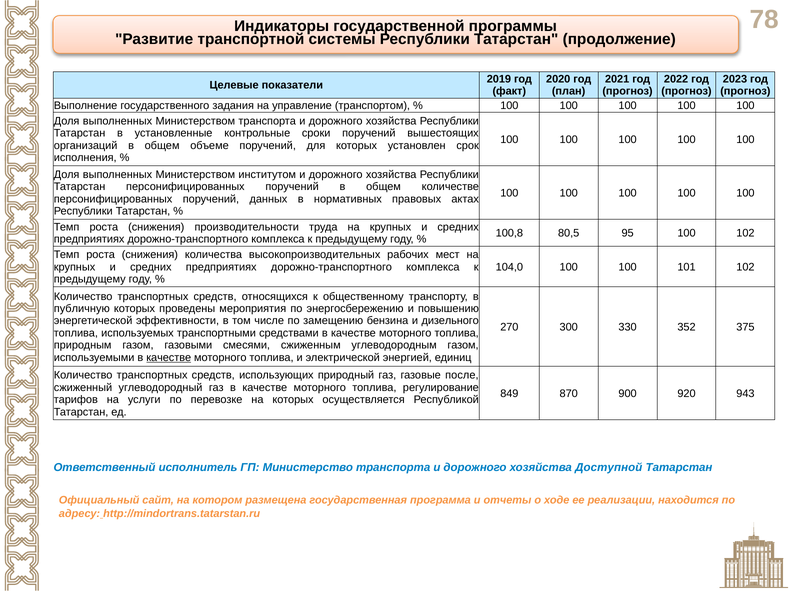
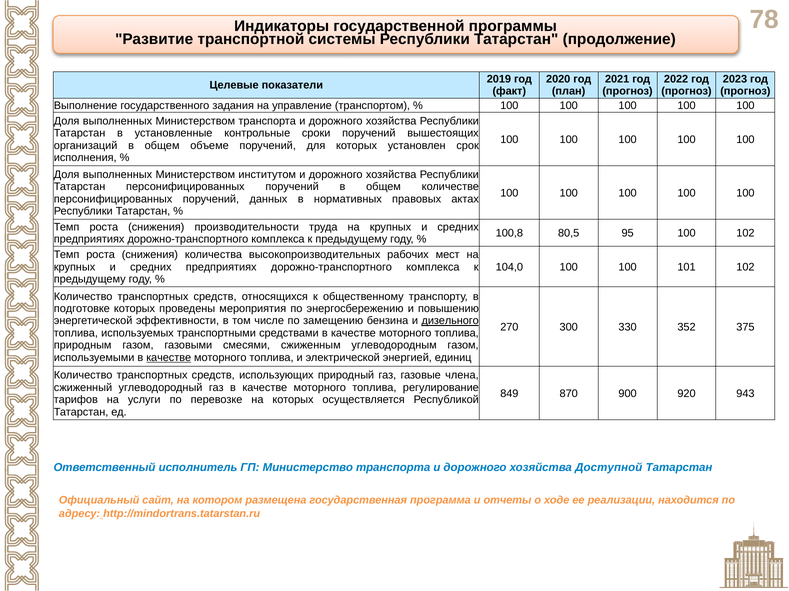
публичную: публичную -> подготовке
дизельного underline: none -> present
после: после -> члена
